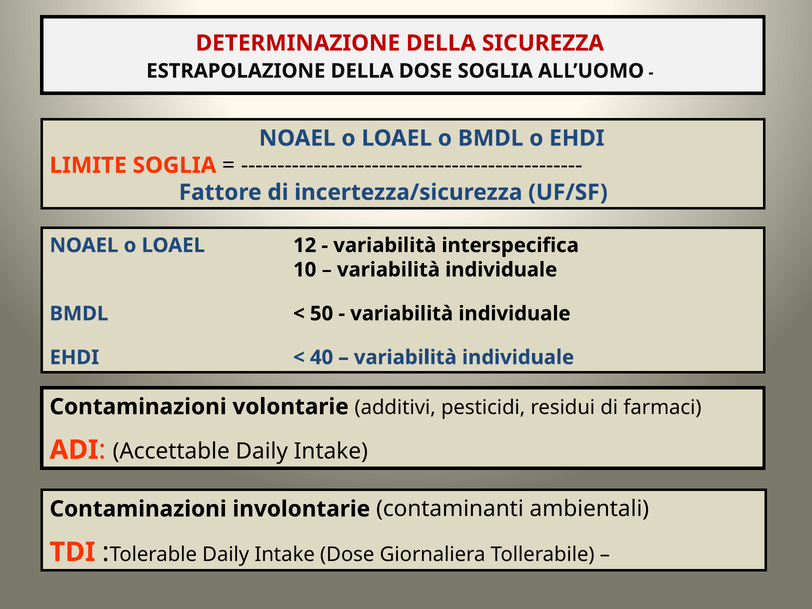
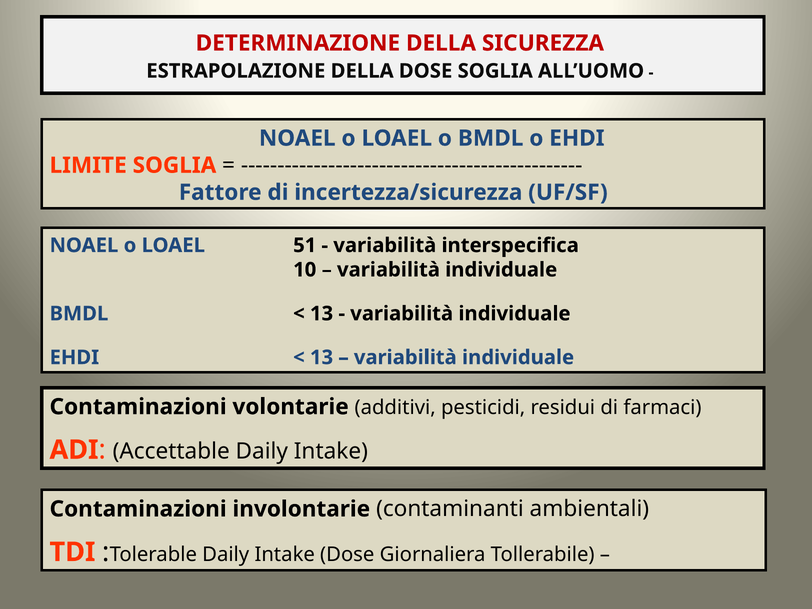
12: 12 -> 51
50 at (322, 314): 50 -> 13
40 at (322, 357): 40 -> 13
